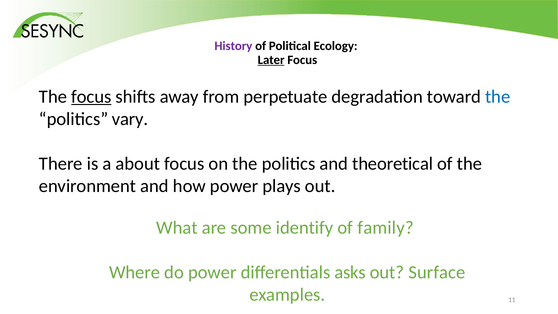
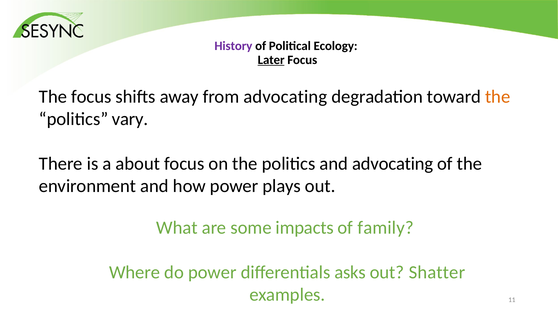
focus at (91, 97) underline: present -> none
from perpetuate: perpetuate -> advocating
the at (498, 97) colour: blue -> orange
and theoretical: theoretical -> advocating
identify: identify -> impacts
Surface: Surface -> Shatter
